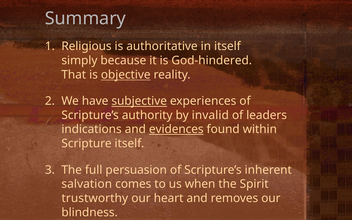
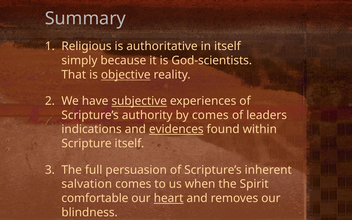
God-hindered: God-hindered -> God-scientists
by invalid: invalid -> comes
trustworthy: trustworthy -> comfortable
heart underline: none -> present
